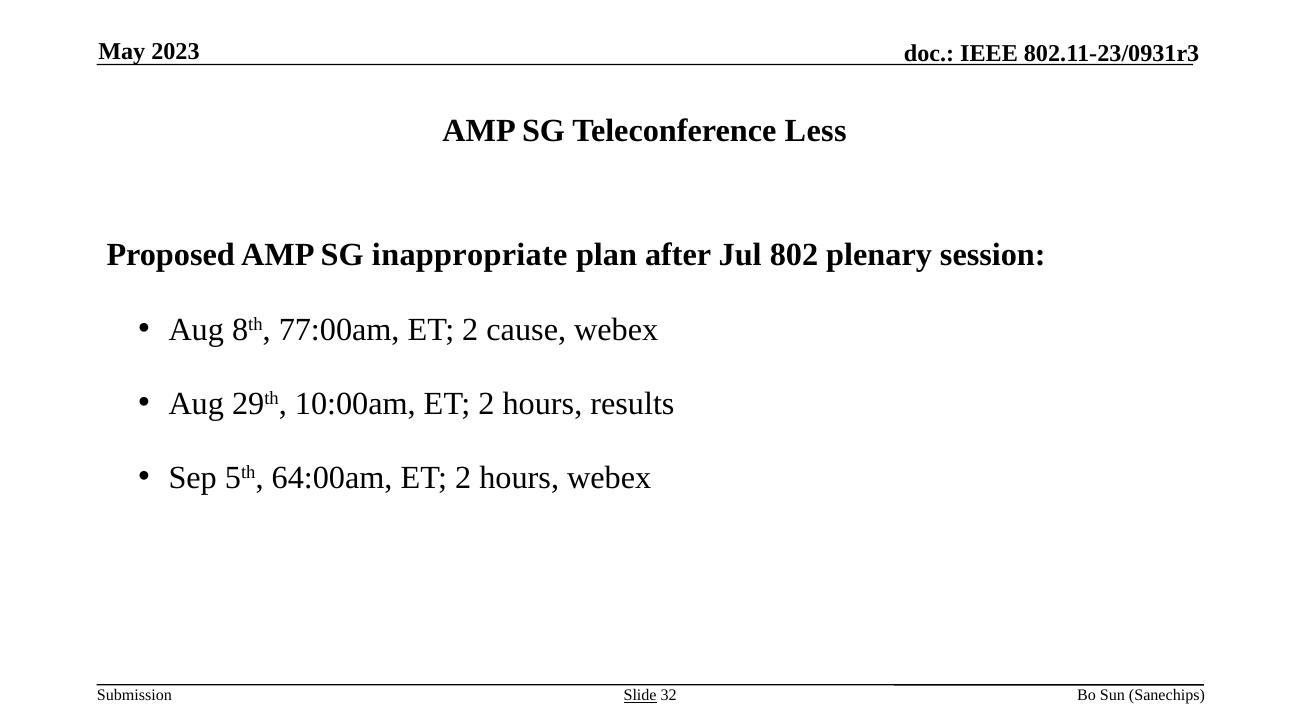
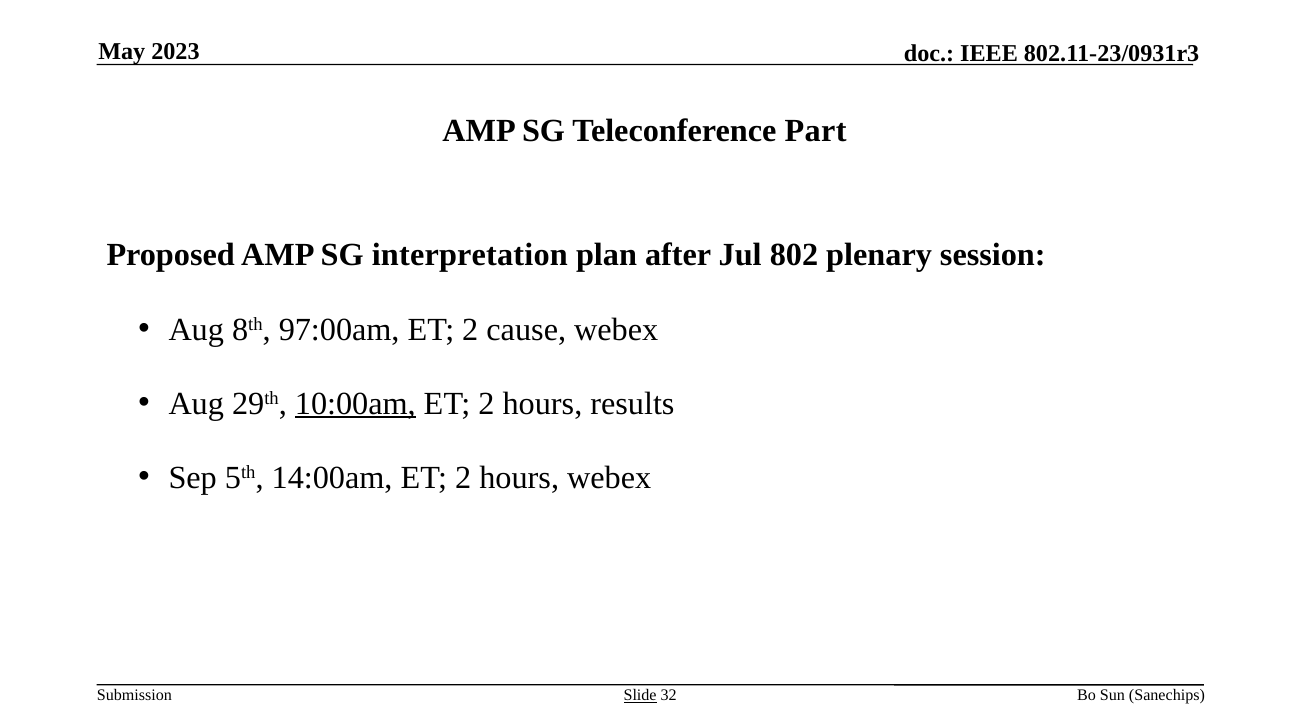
Less: Less -> Part
inappropriate: inappropriate -> interpretation
77:00am: 77:00am -> 97:00am
10:00am underline: none -> present
64:00am: 64:00am -> 14:00am
